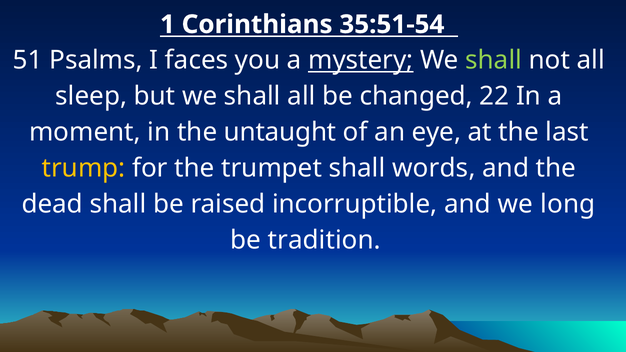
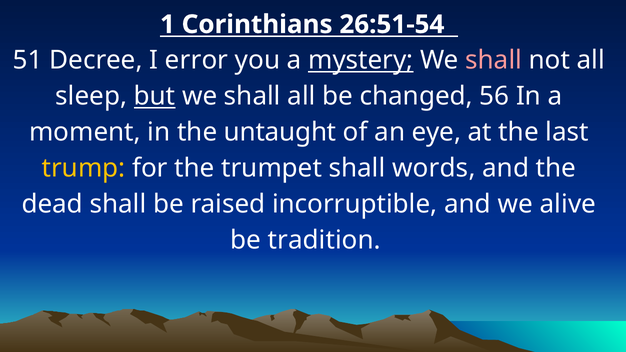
35:51-54: 35:51-54 -> 26:51-54
Psalms: Psalms -> Decree
faces: faces -> error
shall at (494, 60) colour: light green -> pink
but underline: none -> present
22: 22 -> 56
long: long -> alive
